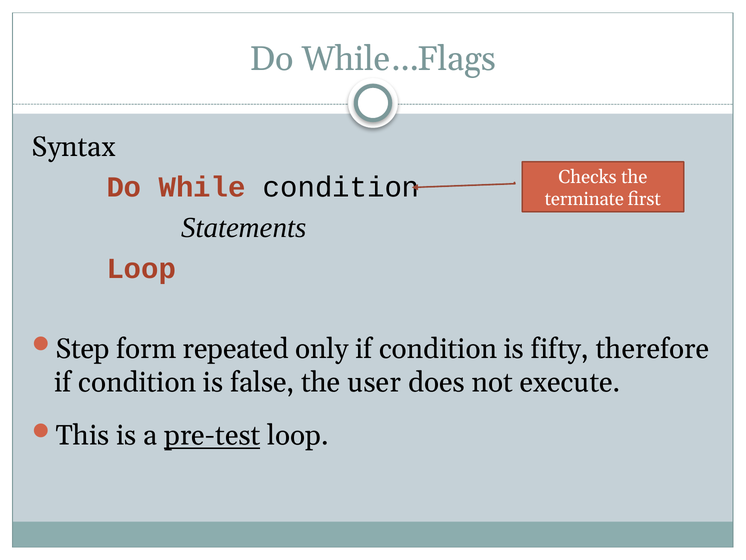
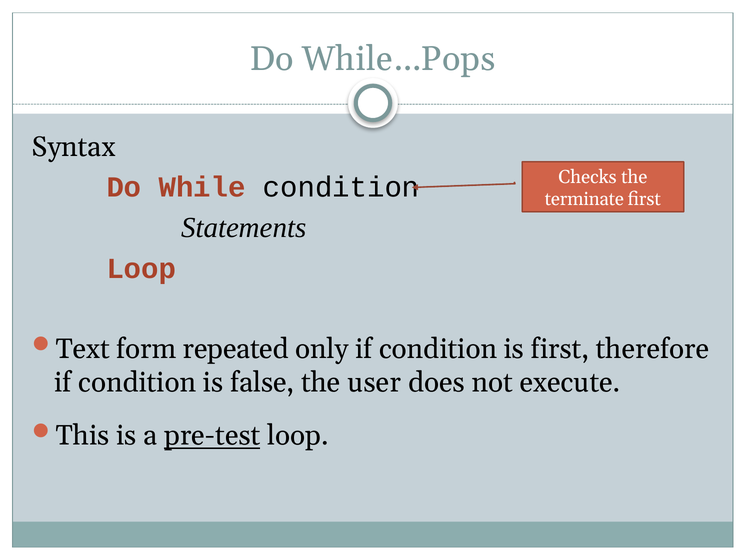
While…Flags: While…Flags -> While…Pops
Step: Step -> Text
is fifty: fifty -> first
